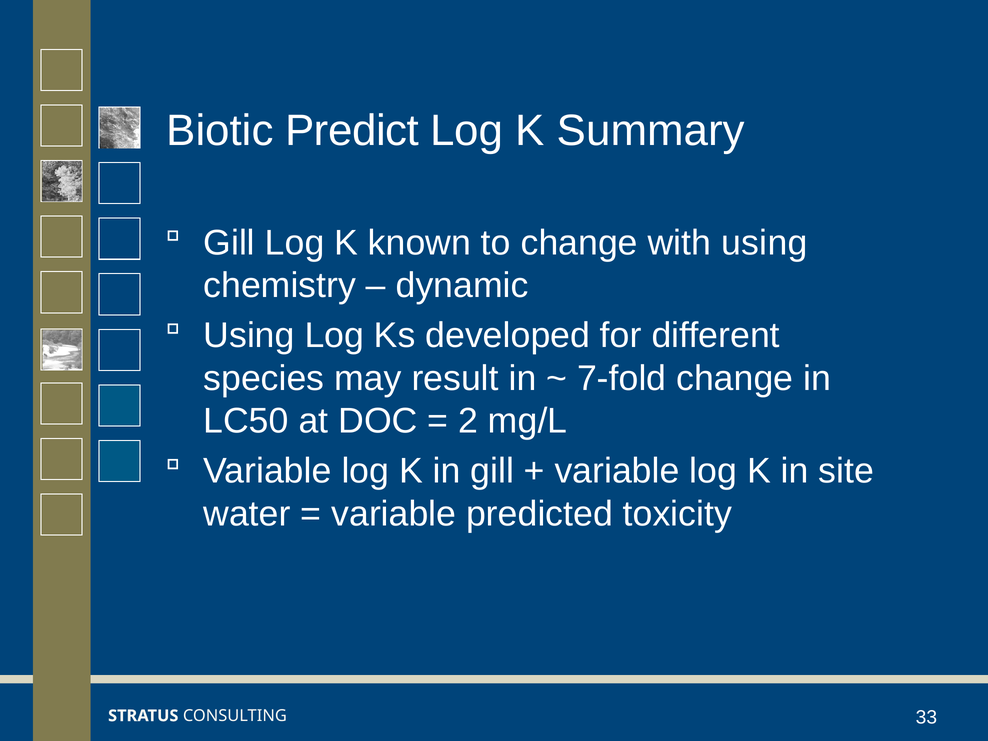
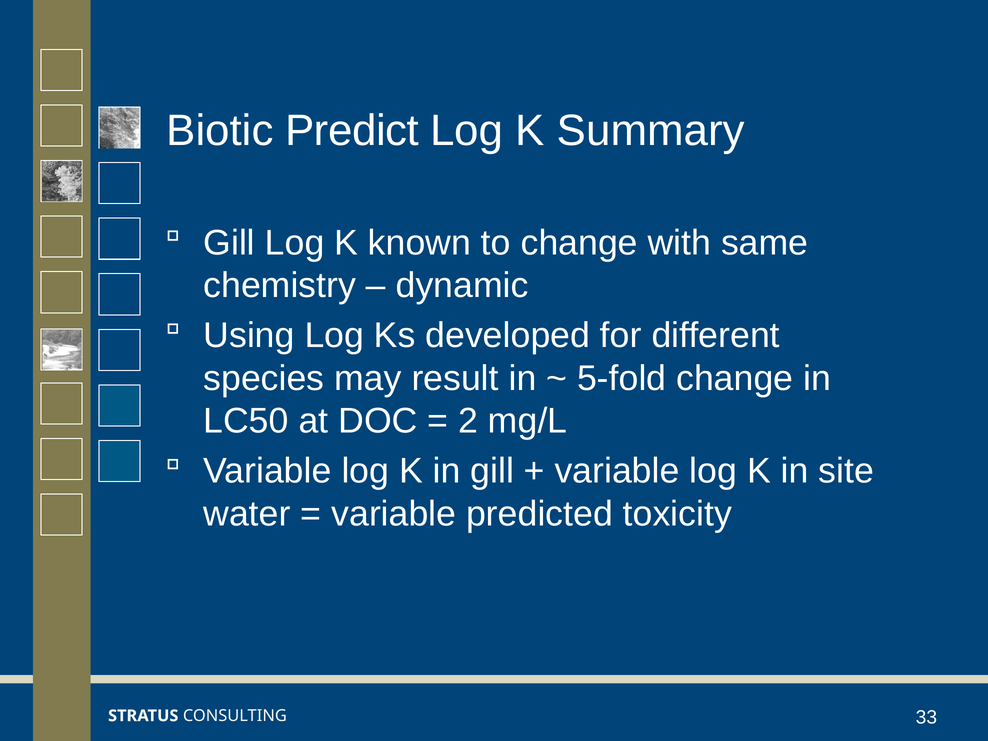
with using: using -> same
7-fold: 7-fold -> 5-fold
